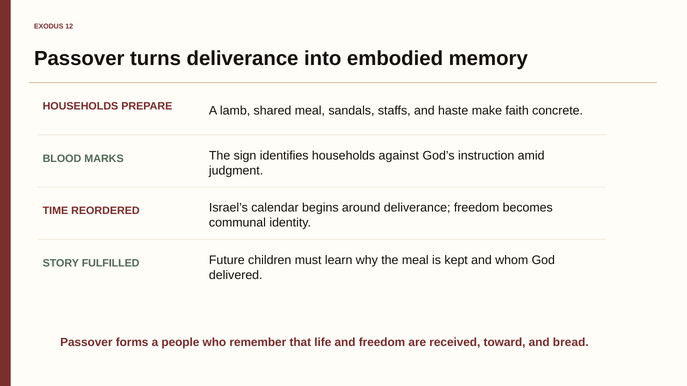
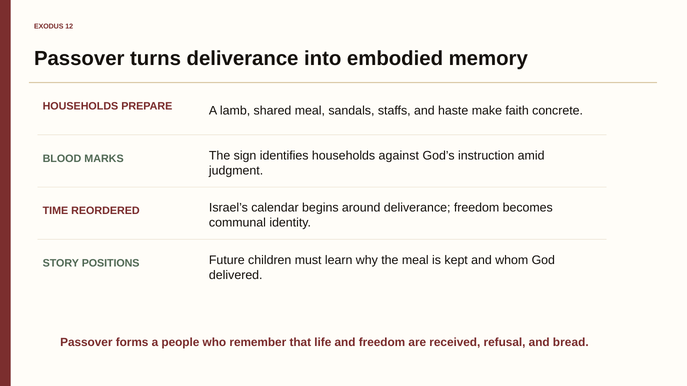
FULFILLED: FULFILLED -> POSITIONS
toward: toward -> refusal
